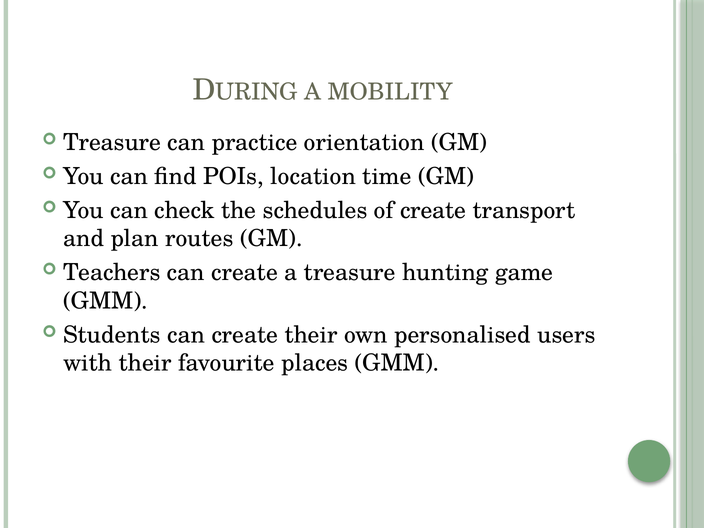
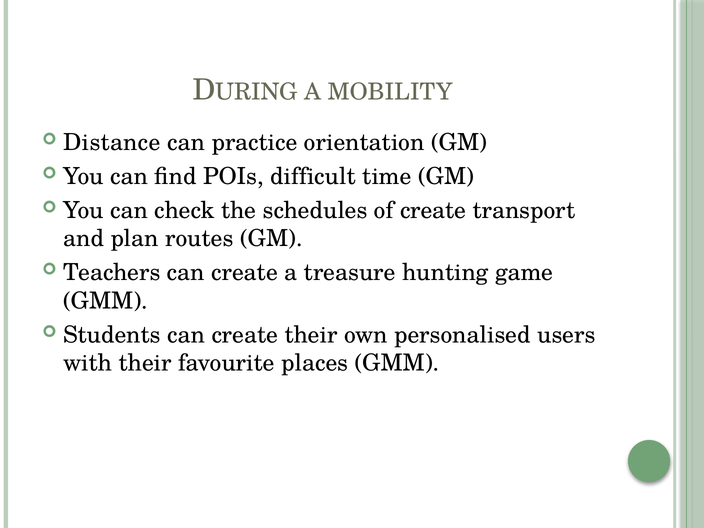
Treasure at (112, 142): Treasure -> Distance
location: location -> difficult
